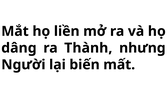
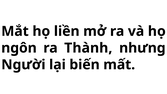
dâng: dâng -> ngôn
